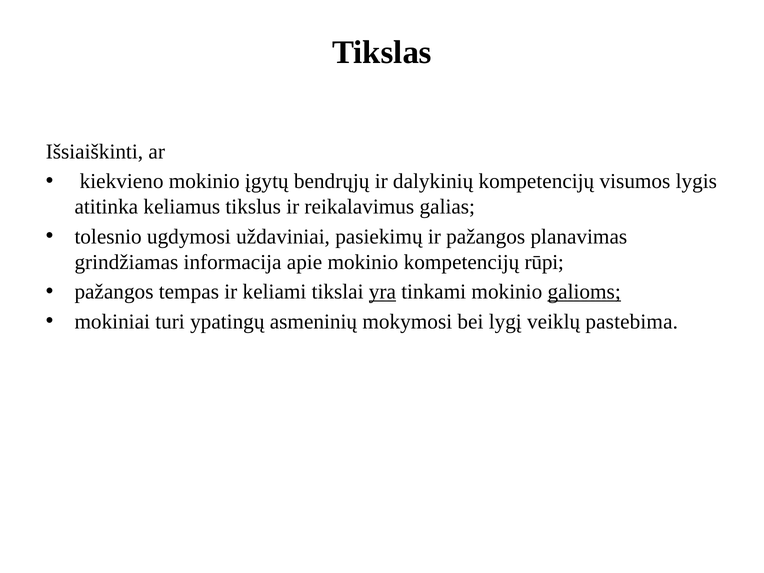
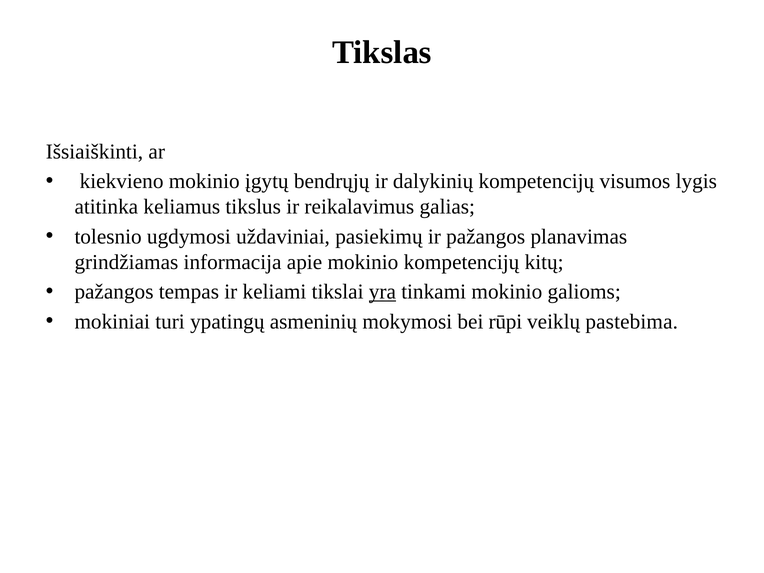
rūpi: rūpi -> kitų
galioms underline: present -> none
lygį: lygį -> rūpi
